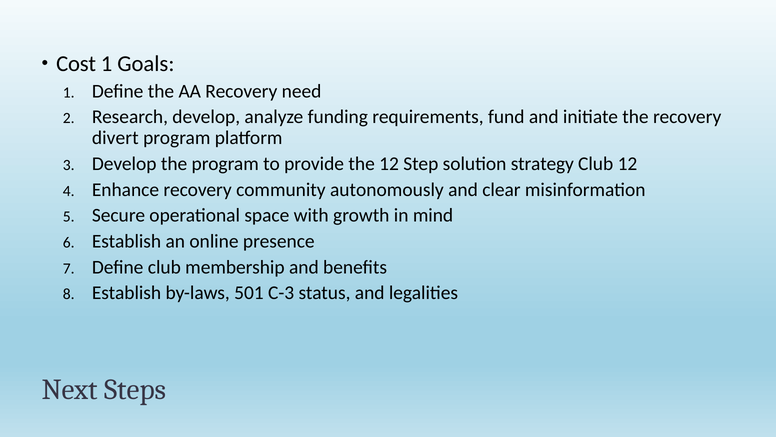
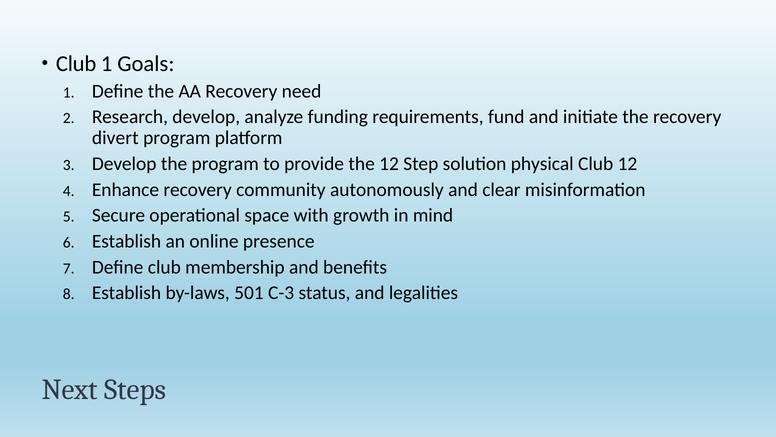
Cost at (76, 64): Cost -> Club
strategy: strategy -> physical
